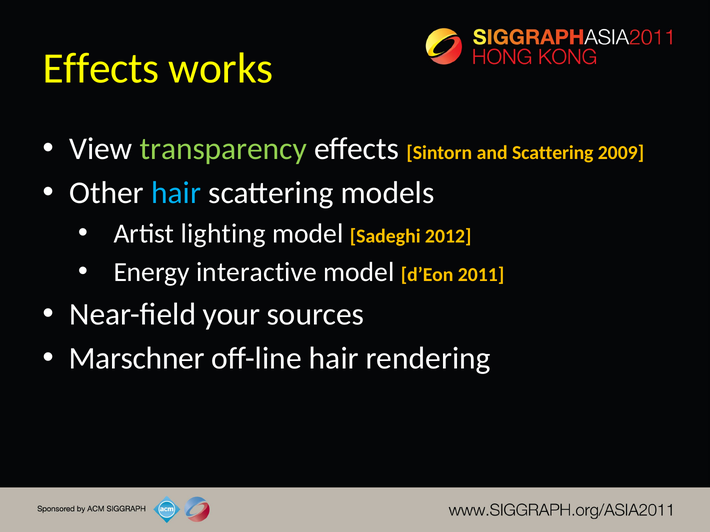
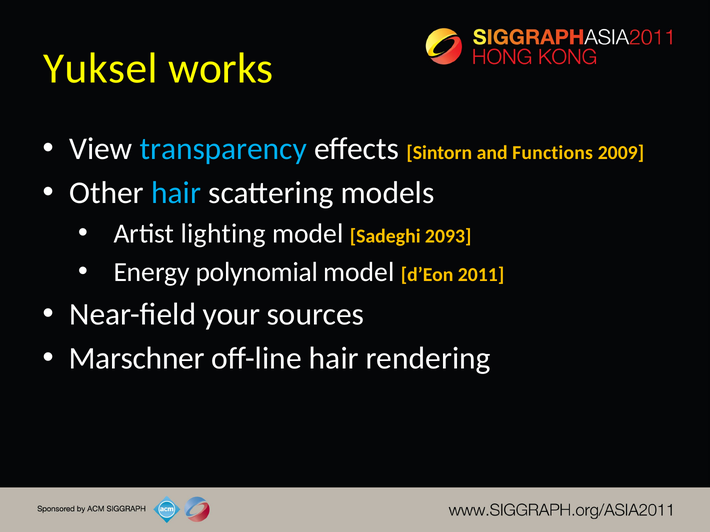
Effects at (101, 69): Effects -> Yuksel
transparency colour: light green -> light blue
and Scattering: Scattering -> Functions
2012: 2012 -> 2093
interactive: interactive -> polynomial
